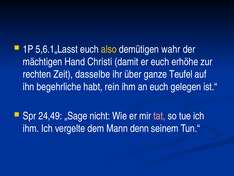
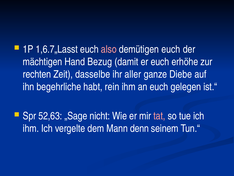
5,6.1„Lasst: 5,6.1„Lasst -> 1,6.7„Lasst
also colour: yellow -> pink
demütigen wahr: wahr -> euch
Christi: Christi -> Bezug
über: über -> aller
Teufel: Teufel -> Diebe
24,49: 24,49 -> 52,63
